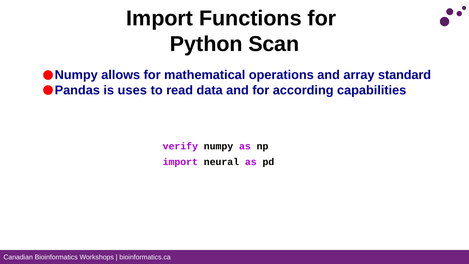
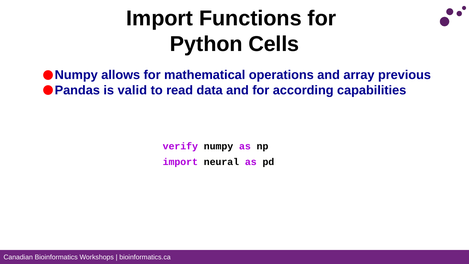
Scan: Scan -> Cells
standard: standard -> previous
uses: uses -> valid
